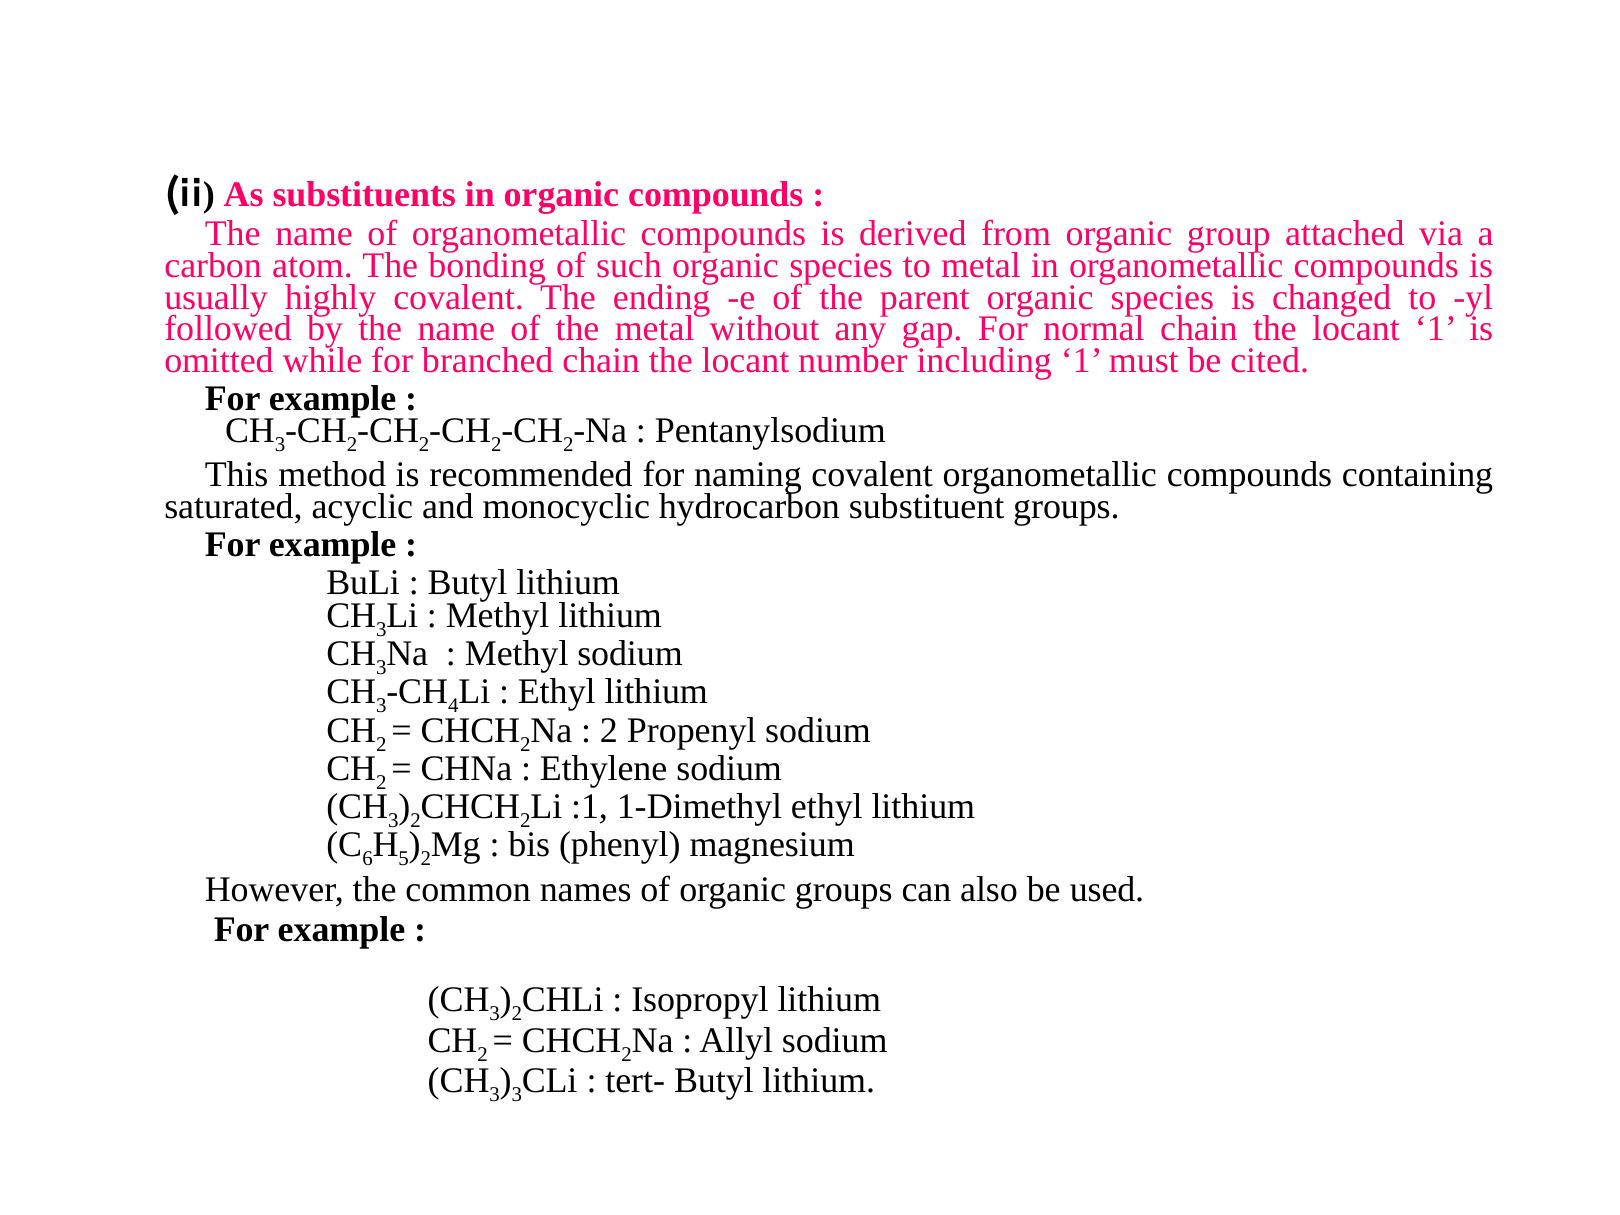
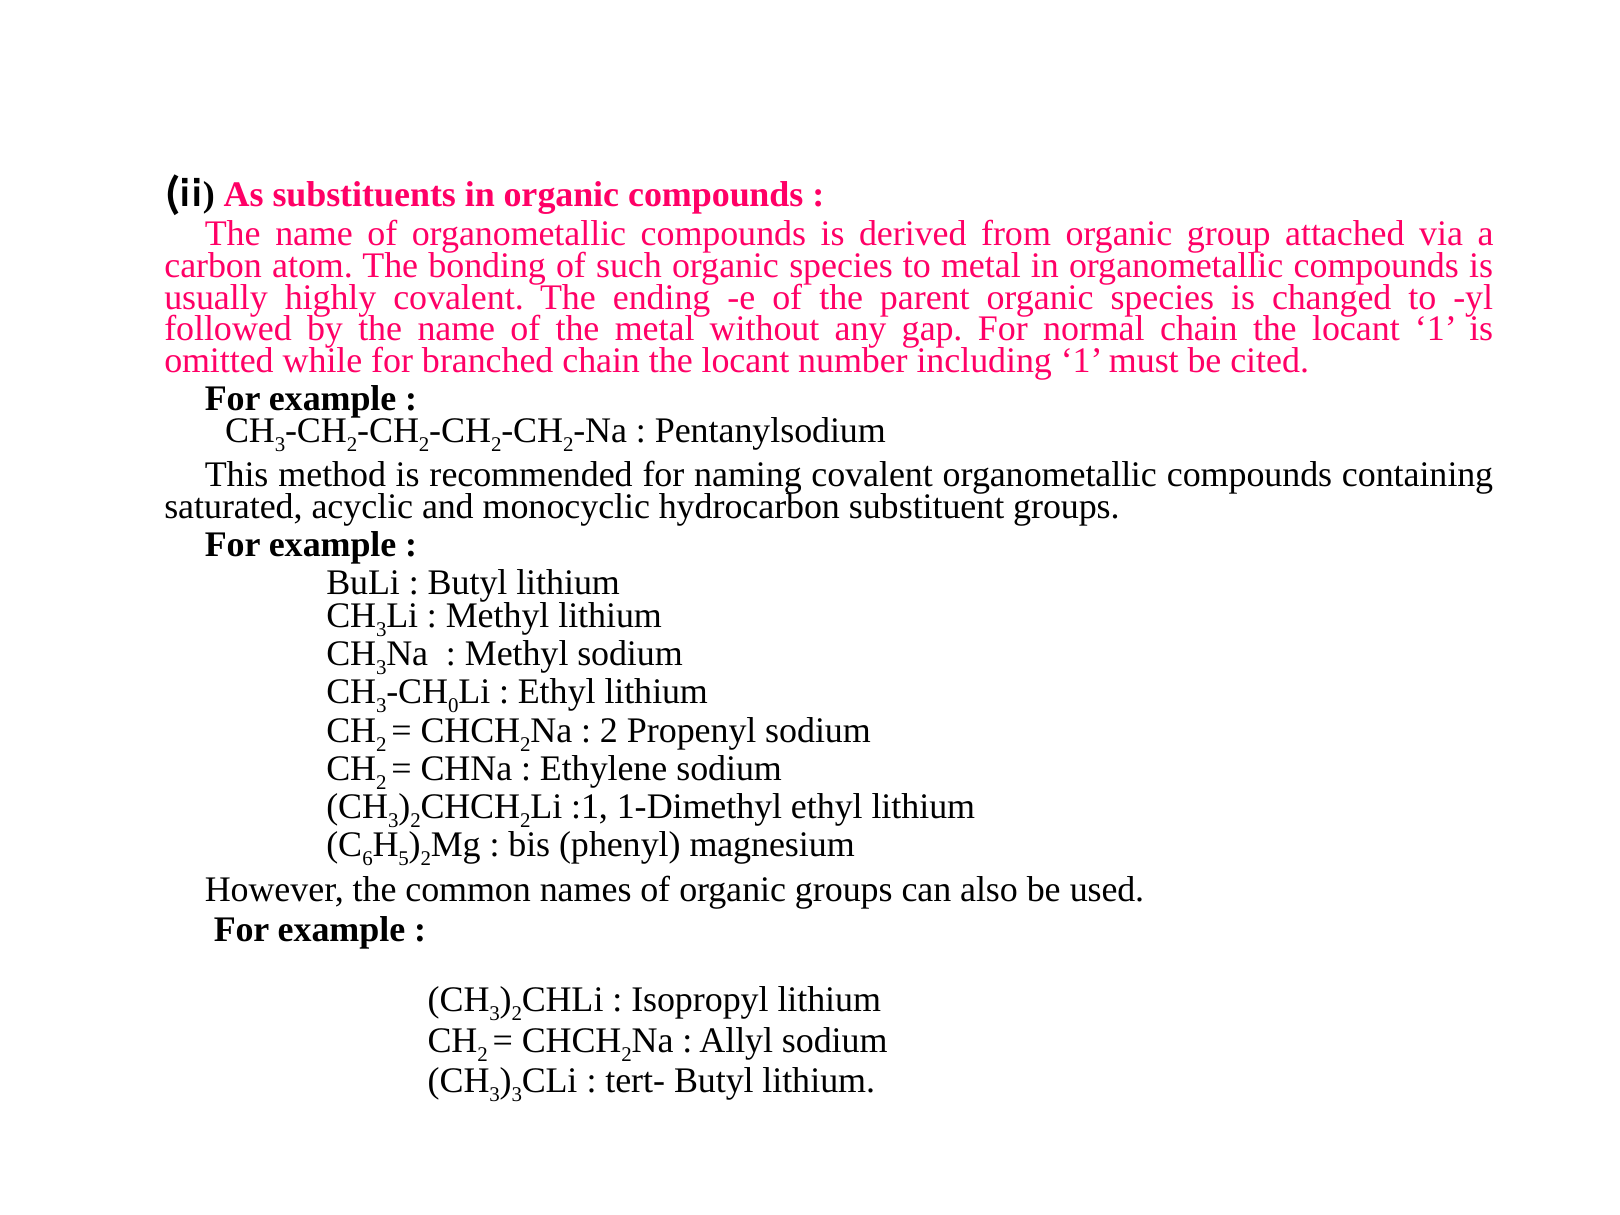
4: 4 -> 0
